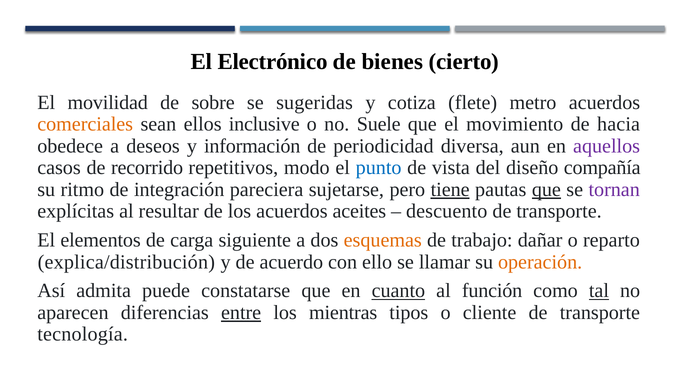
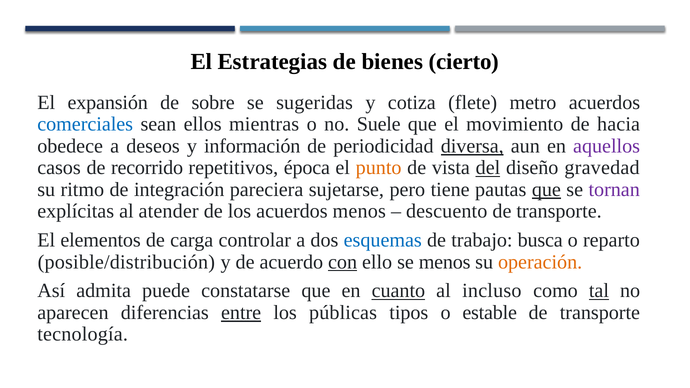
Electrónico: Electrónico -> Estrategias
movilidad: movilidad -> expansión
comerciales colour: orange -> blue
inclusive: inclusive -> mientras
diversa underline: none -> present
modo: modo -> época
punto colour: blue -> orange
del underline: none -> present
compañía: compañía -> gravedad
tiene underline: present -> none
resultar: resultar -> atender
acuerdos aceites: aceites -> menos
siguiente: siguiente -> controlar
esquemas colour: orange -> blue
dañar: dañar -> busca
explica/distribución: explica/distribución -> posible/distribución
con underline: none -> present
se llamar: llamar -> menos
función: función -> incluso
mientras: mientras -> públicas
cliente: cliente -> estable
